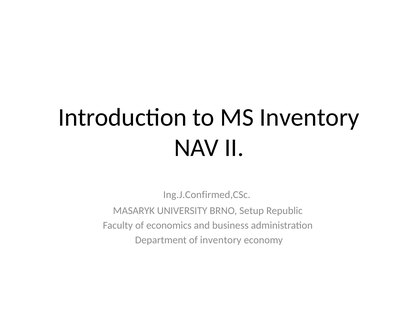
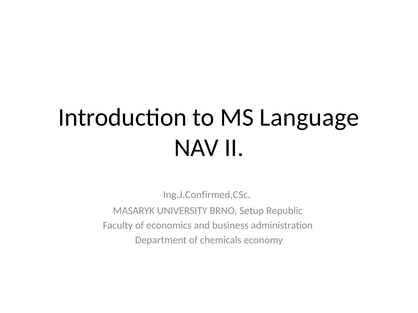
MS Inventory: Inventory -> Language
of inventory: inventory -> chemicals
